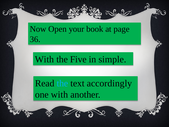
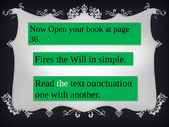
With at (44, 59): With -> Fires
Five: Five -> Will
the at (62, 83) colour: light blue -> white
accordingly: accordingly -> ounctuation
